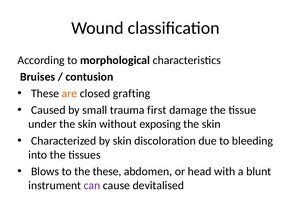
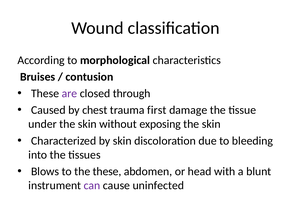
are colour: orange -> purple
grafting: grafting -> through
small: small -> chest
devitalised: devitalised -> uninfected
